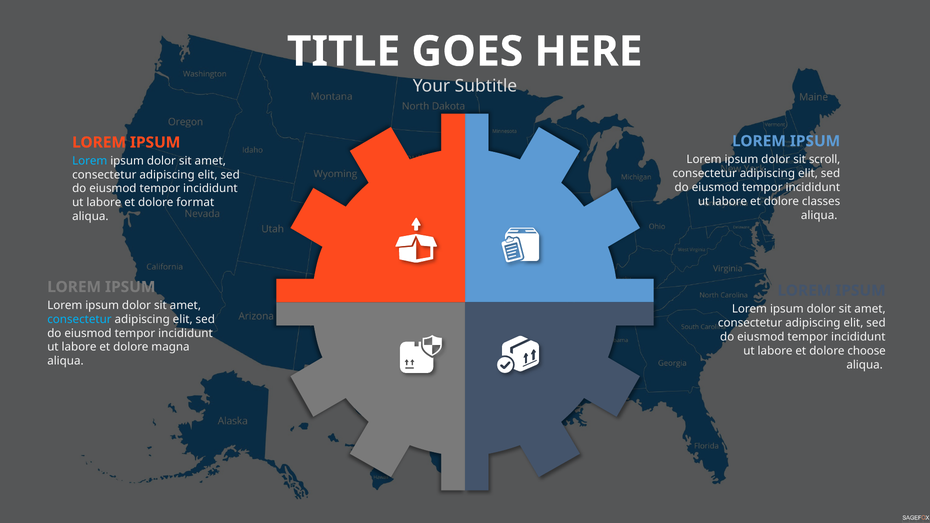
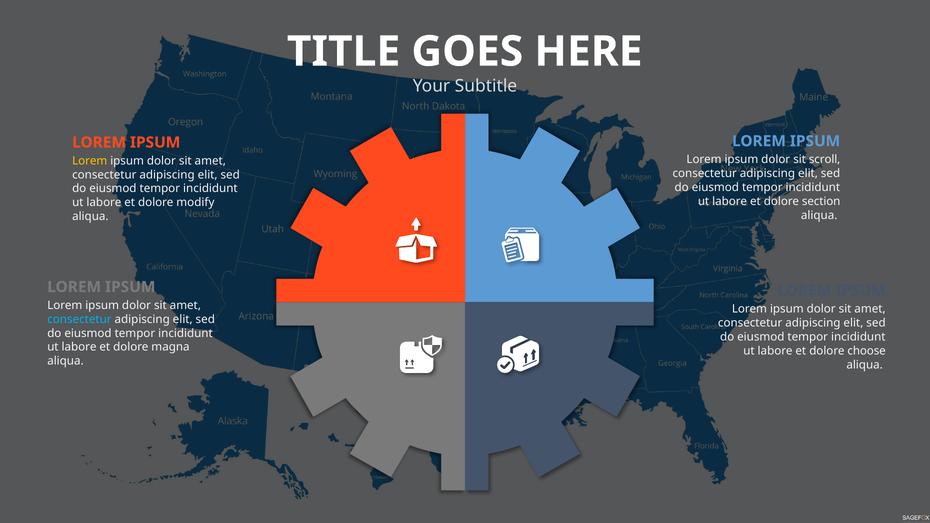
Lorem at (90, 161) colour: light blue -> yellow
classes: classes -> section
format: format -> modify
